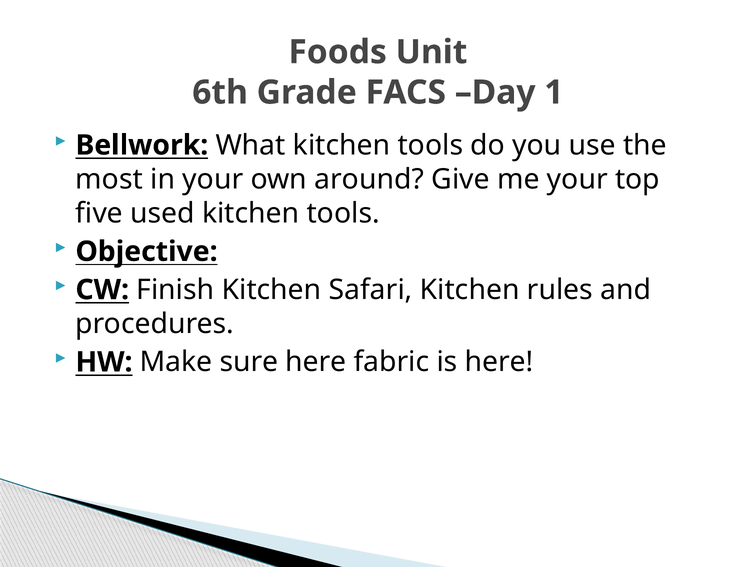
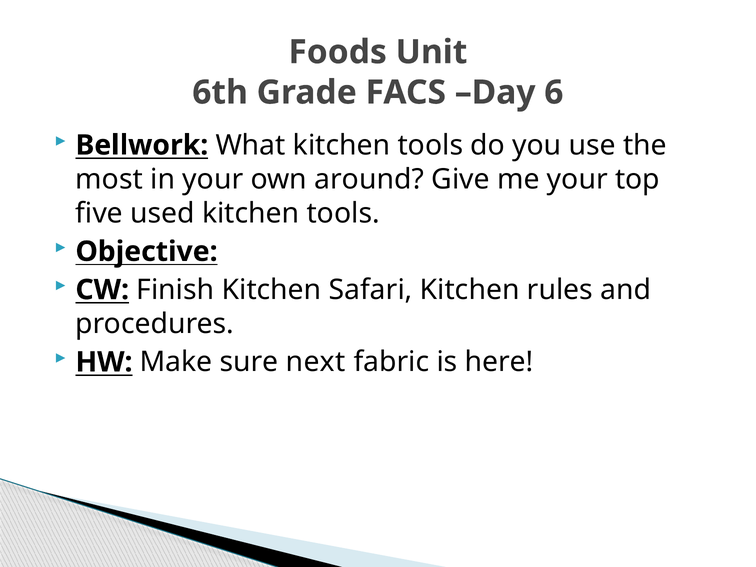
1: 1 -> 6
sure here: here -> next
